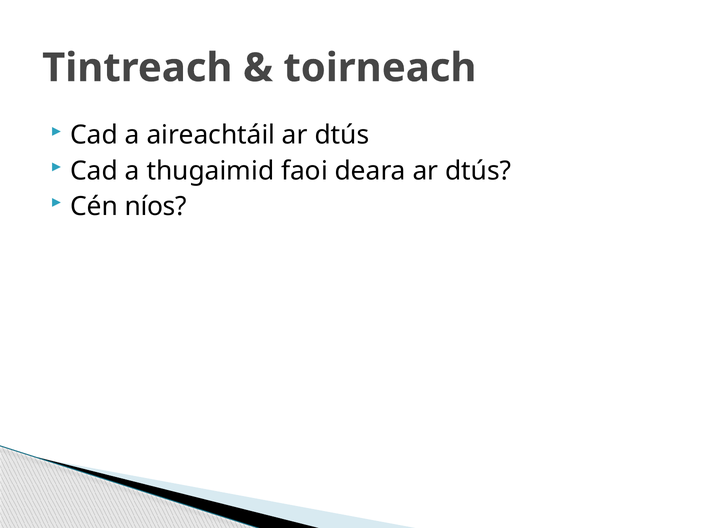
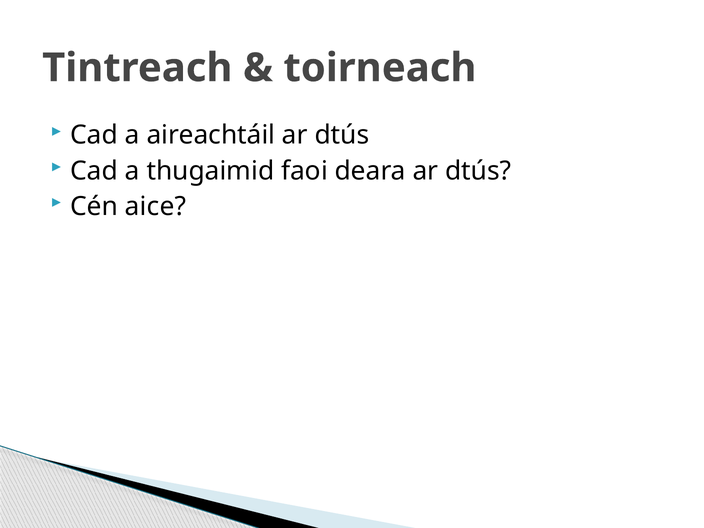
níos: níos -> aice
